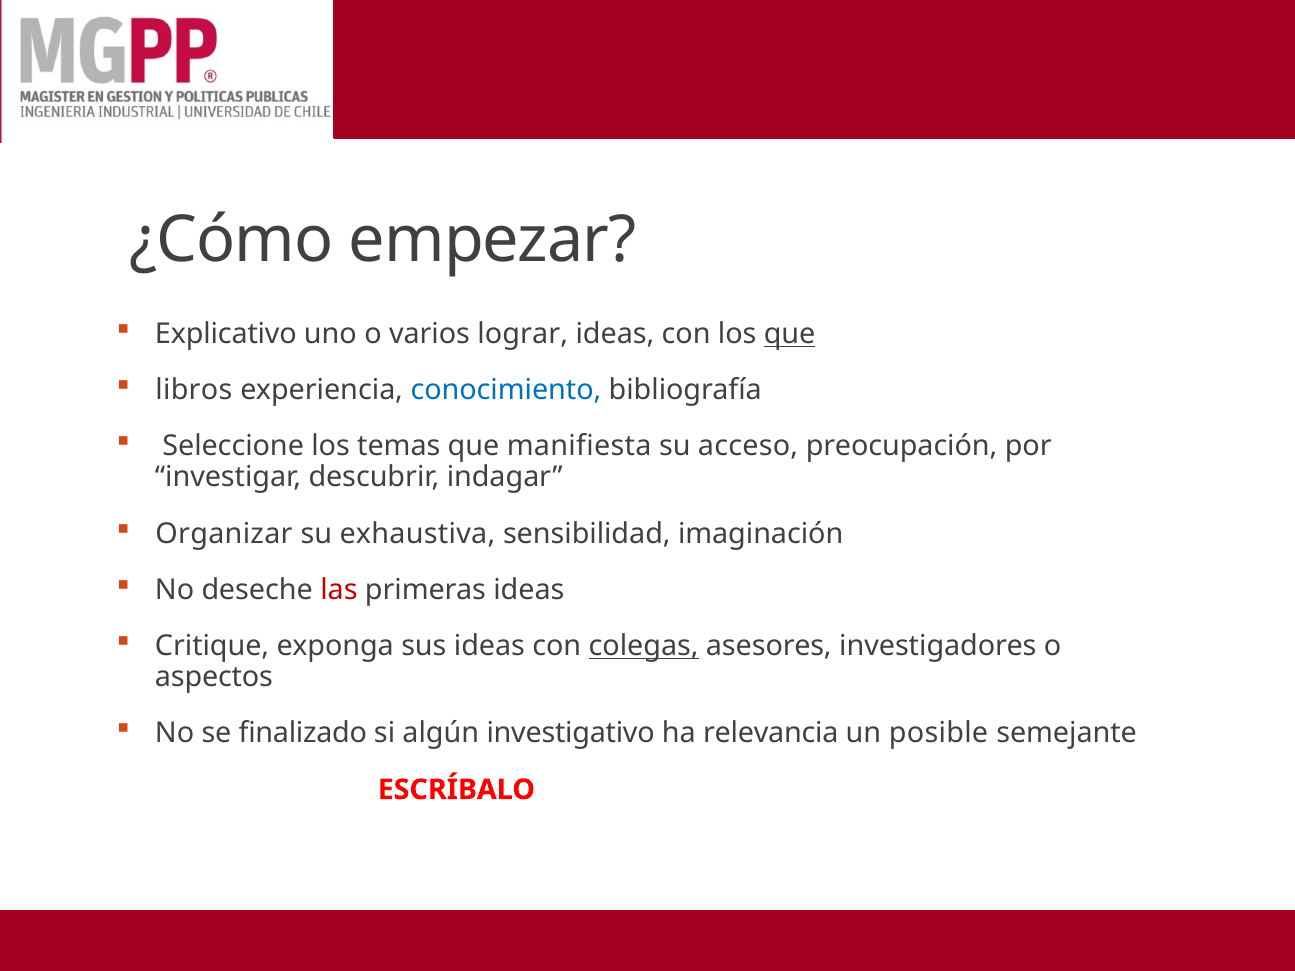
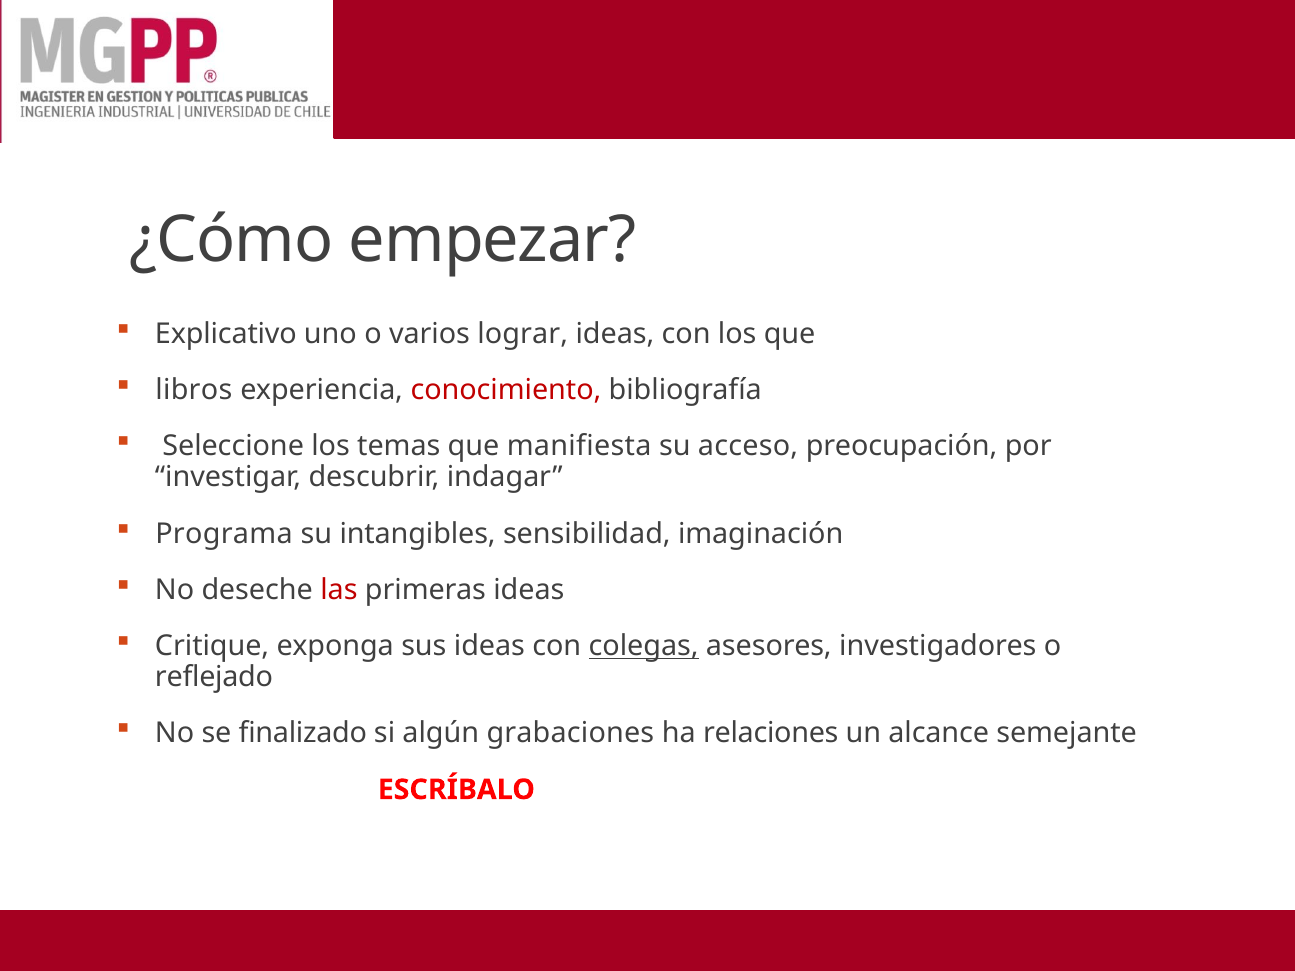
que at (790, 334) underline: present -> none
conocimiento colour: blue -> red
Organizar: Organizar -> Programa
exhaustiva: exhaustiva -> intangibles
aspectos: aspectos -> reflejado
investigativo: investigativo -> grabaciones
relevancia: relevancia -> relaciones
posible: posible -> alcance
